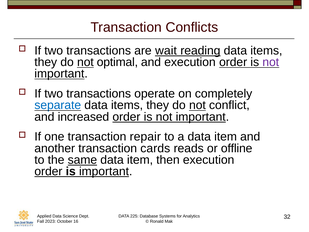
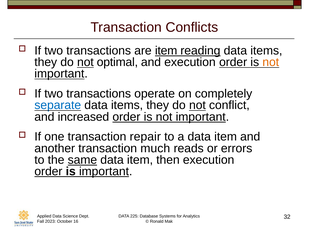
are wait: wait -> item
not at (271, 62) colour: purple -> orange
cards: cards -> much
offline: offline -> errors
